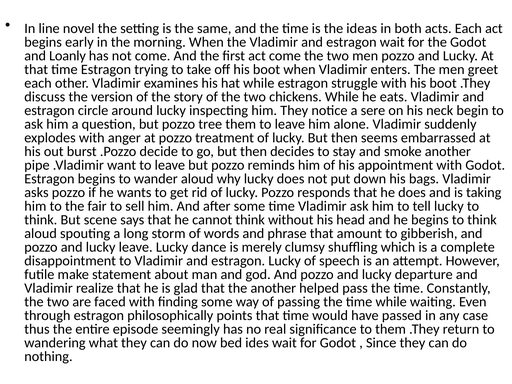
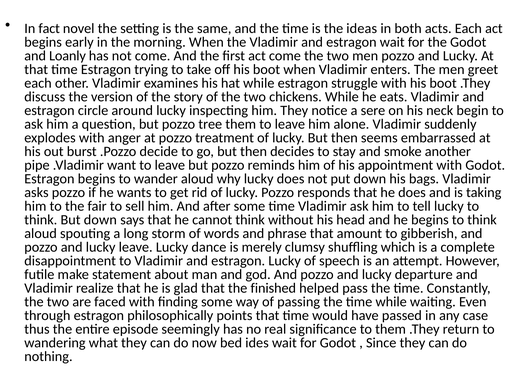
line: line -> fact
But scene: scene -> down
the another: another -> finished
